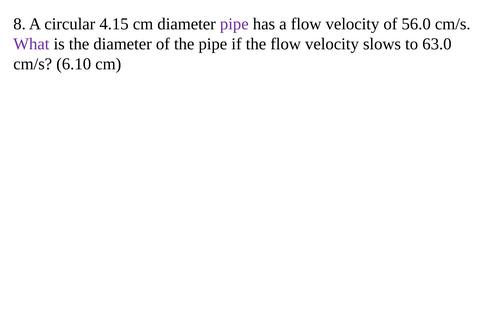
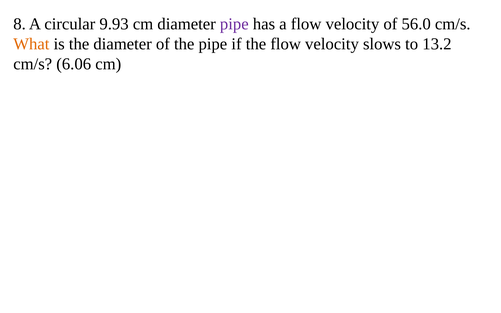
4.15: 4.15 -> 9.93
What colour: purple -> orange
63.0: 63.0 -> 13.2
6.10: 6.10 -> 6.06
